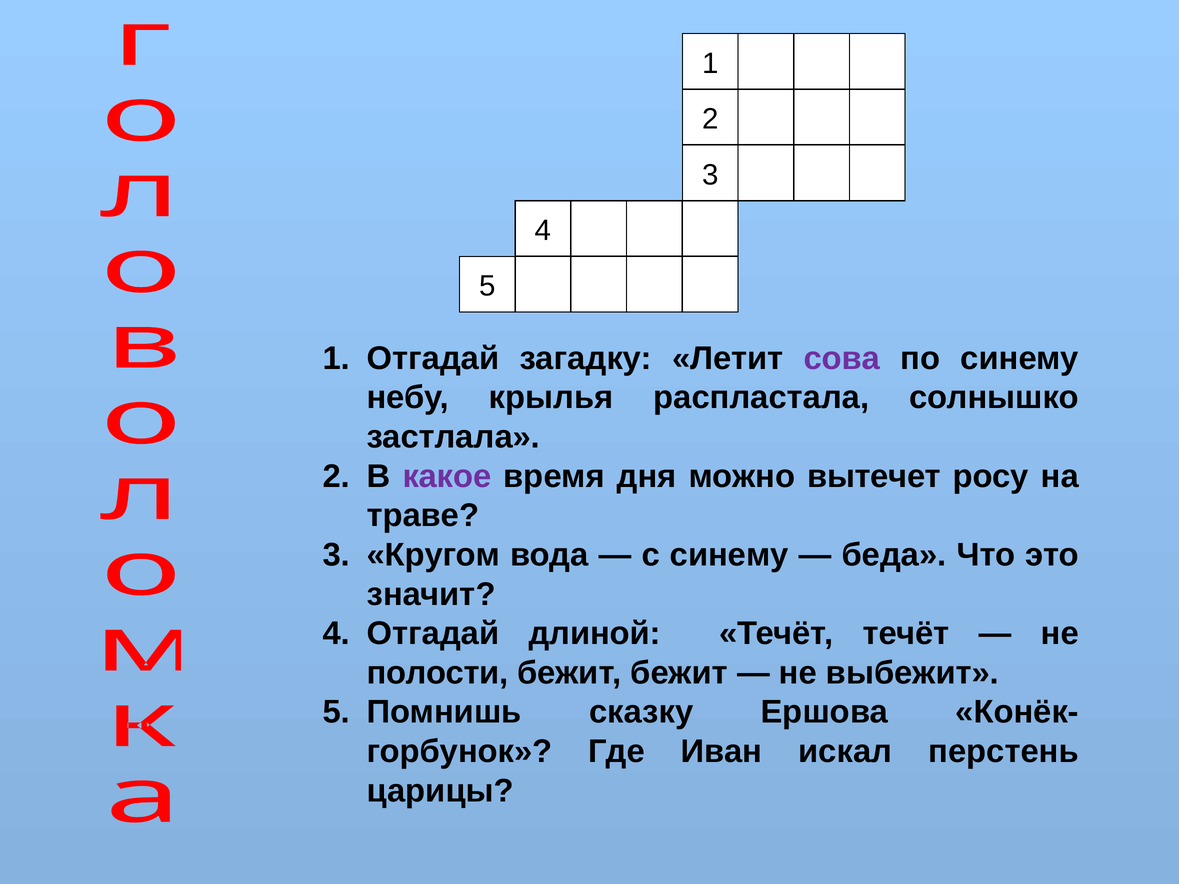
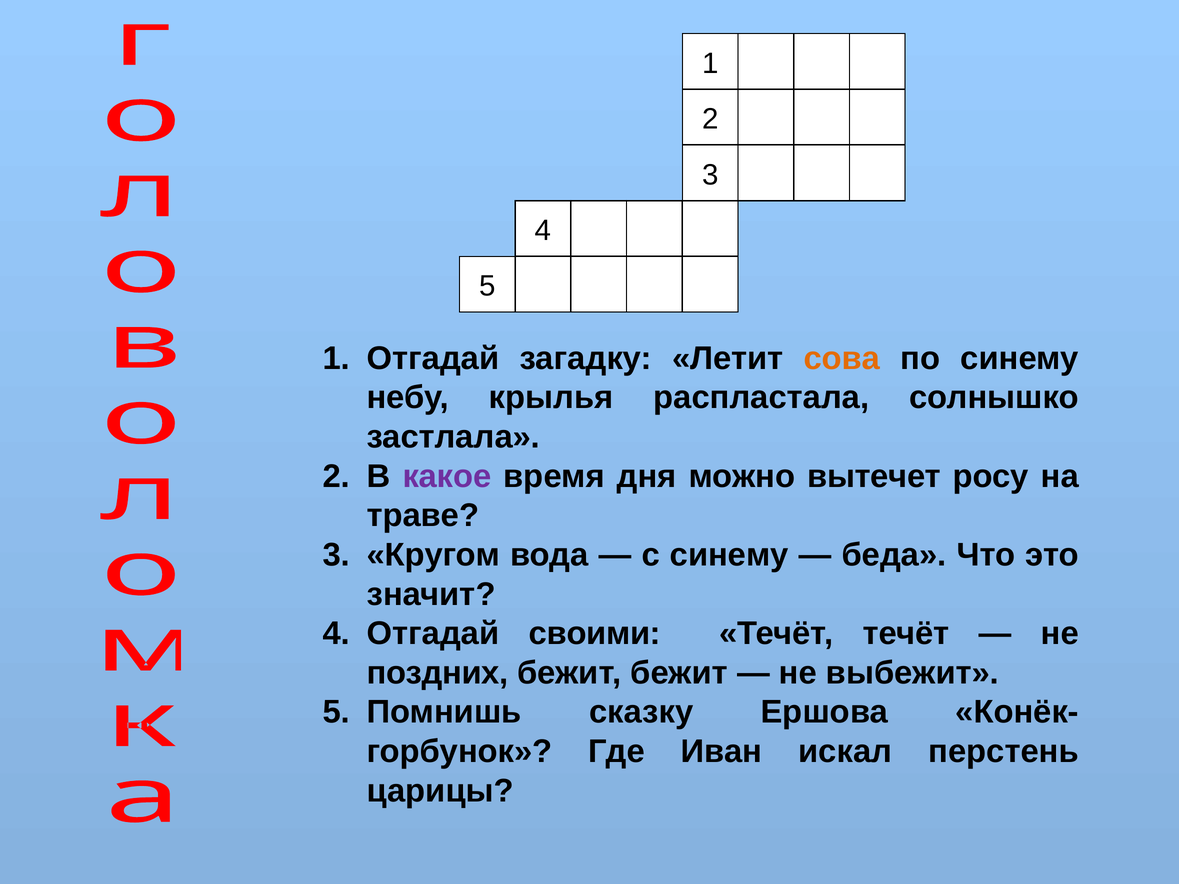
сова colour: purple -> orange
длиной: длиной -> своими
полости: полости -> поздних
